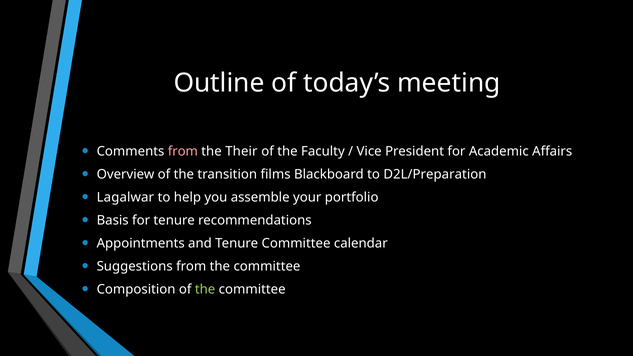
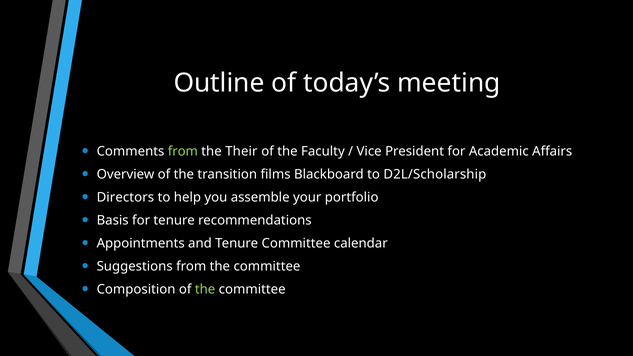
from at (183, 152) colour: pink -> light green
D2L/Preparation: D2L/Preparation -> D2L/Scholarship
Lagalwar: Lagalwar -> Directors
